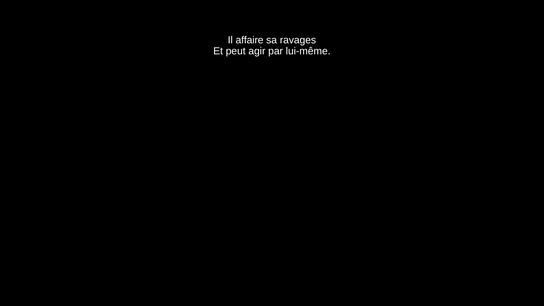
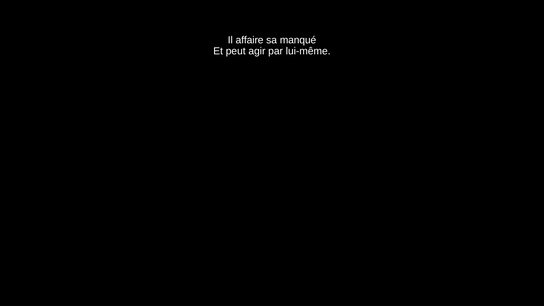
ravages: ravages -> manqué
